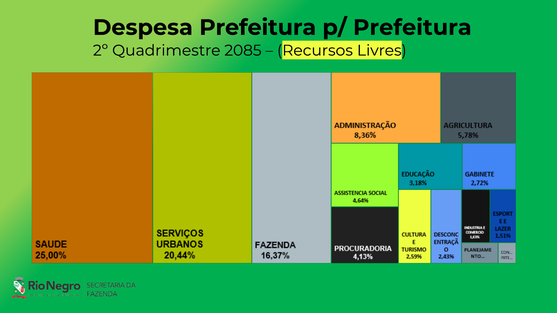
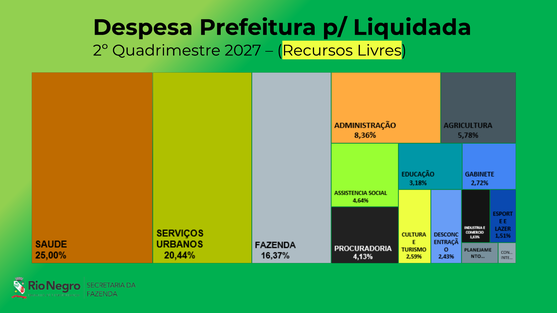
Prefeitura at (412, 28): Prefeitura -> Liquidada
2085: 2085 -> 2027
